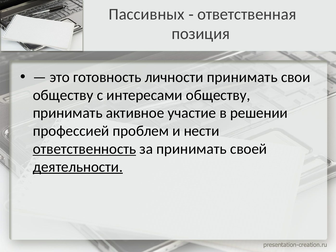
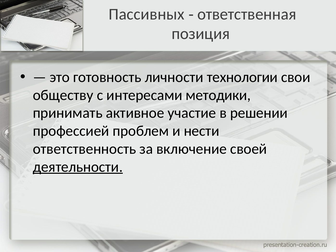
личности принимать: принимать -> технологии
интересами обществу: обществу -> методики
ответственность underline: present -> none
за принимать: принимать -> включение
